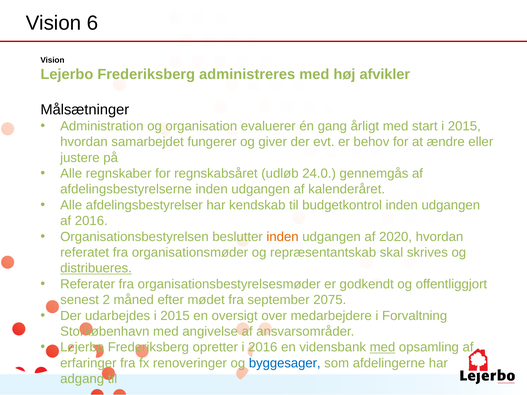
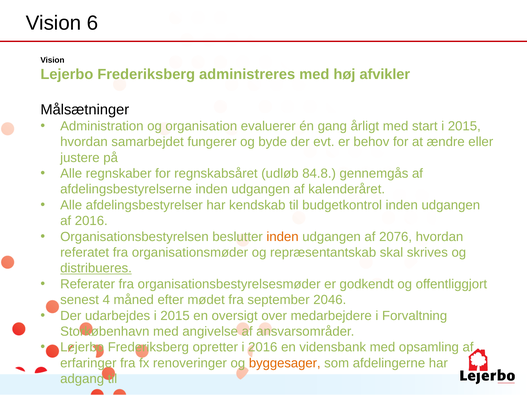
giver: giver -> byde
24.0: 24.0 -> 84.8
2020: 2020 -> 2076
2: 2 -> 4
2075: 2075 -> 2046
med at (382, 348) underline: present -> none
byggesager colour: blue -> orange
